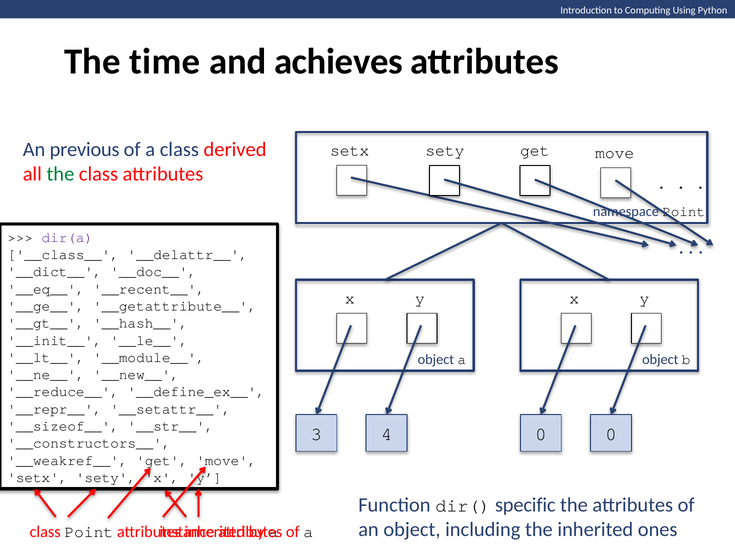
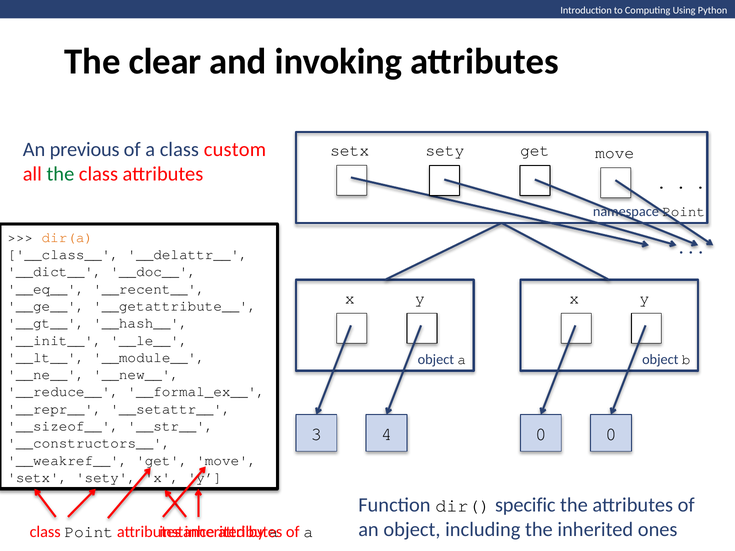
time: time -> clear
achieves: achieves -> invoking
derived: derived -> custom
dir(a colour: purple -> orange
__define_ex__: __define_ex__ -> __formal_ex__
